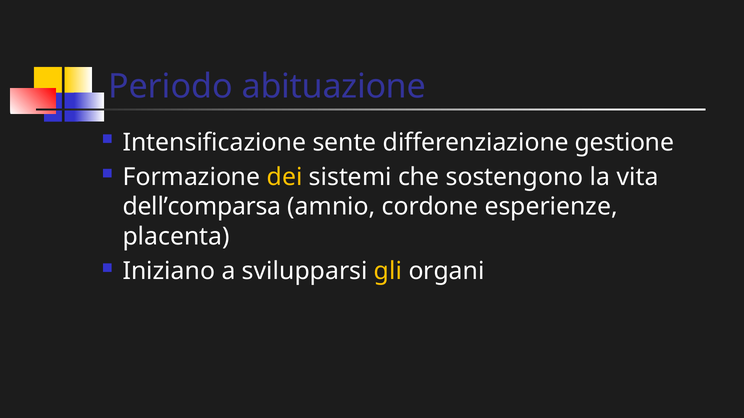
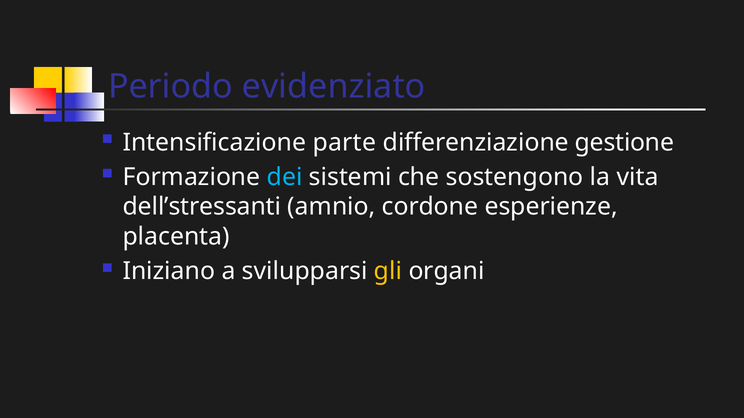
abituazione: abituazione -> evidenziato
sente: sente -> parte
dei colour: yellow -> light blue
dell’comparsa: dell’comparsa -> dell’stressanti
